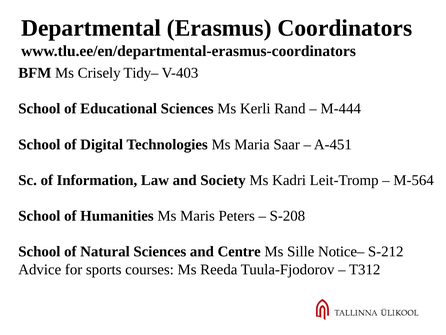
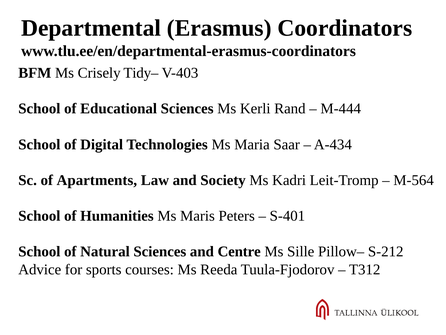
A-451: A-451 -> A-434
Information: Information -> Apartments
S-208: S-208 -> S-401
Notice–: Notice– -> Pillow–
